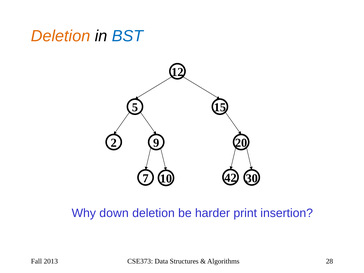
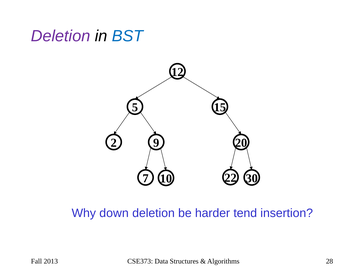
Deletion at (61, 36) colour: orange -> purple
42: 42 -> 22
print: print -> tend
